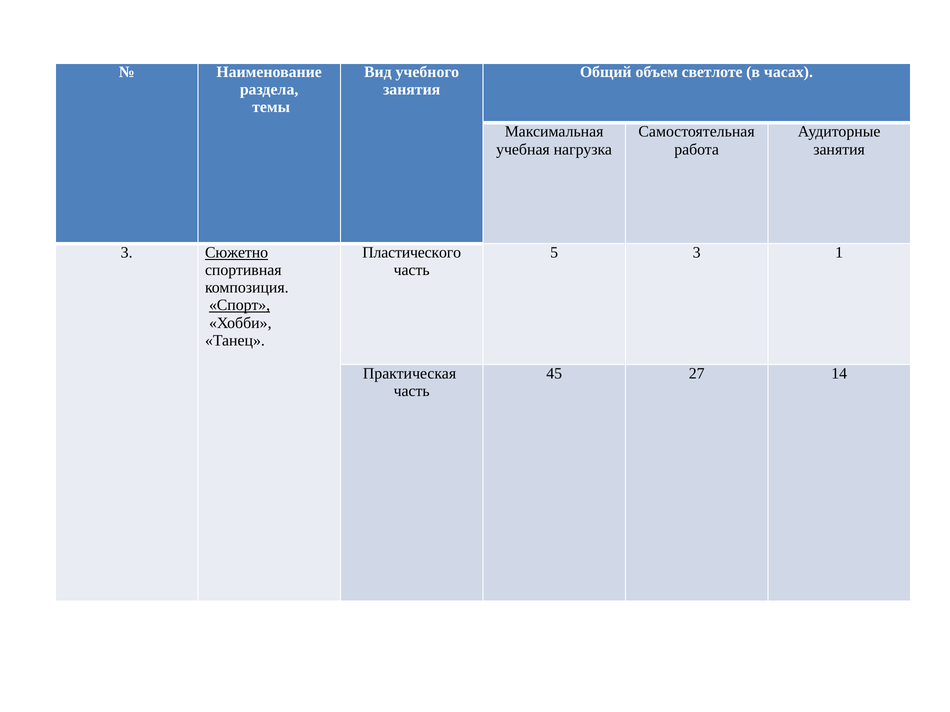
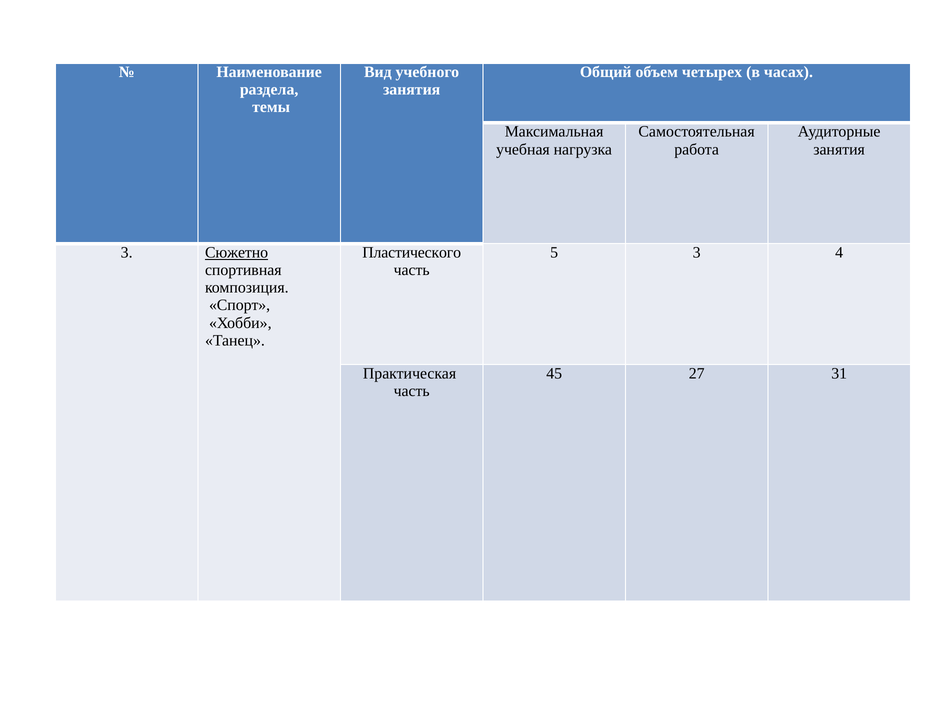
светлоте: светлоте -> четырех
1: 1 -> 4
Спорт underline: present -> none
14: 14 -> 31
